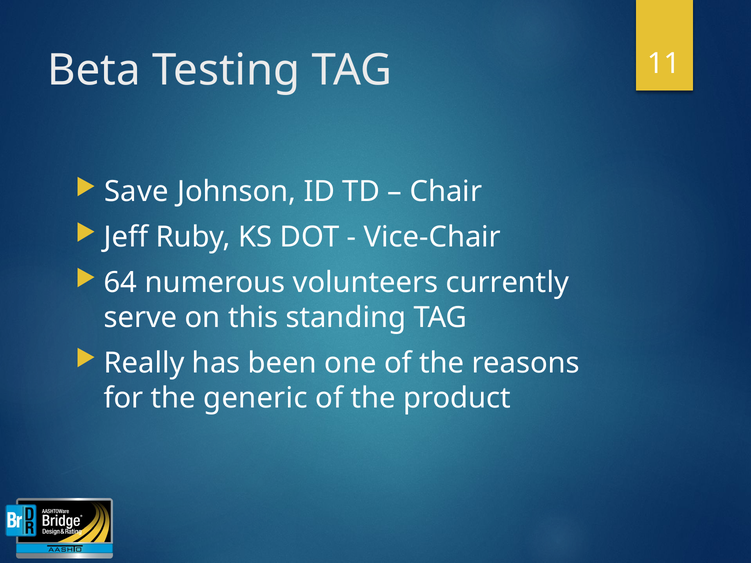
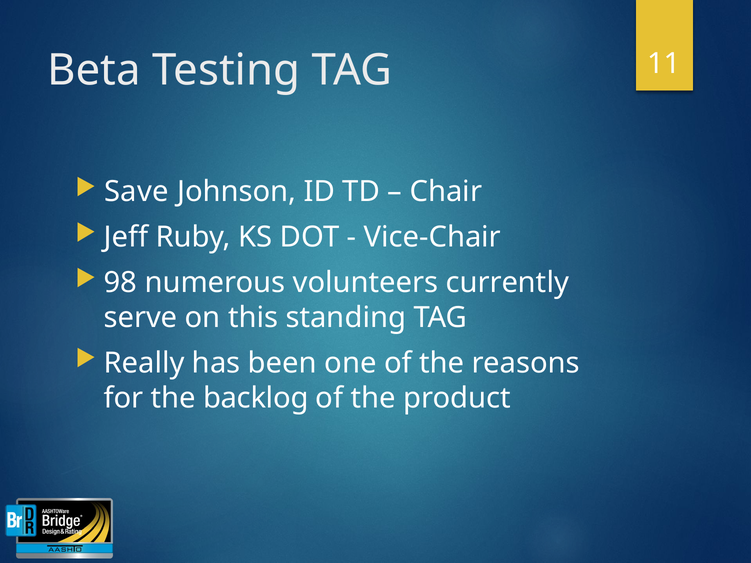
64: 64 -> 98
generic: generic -> backlog
